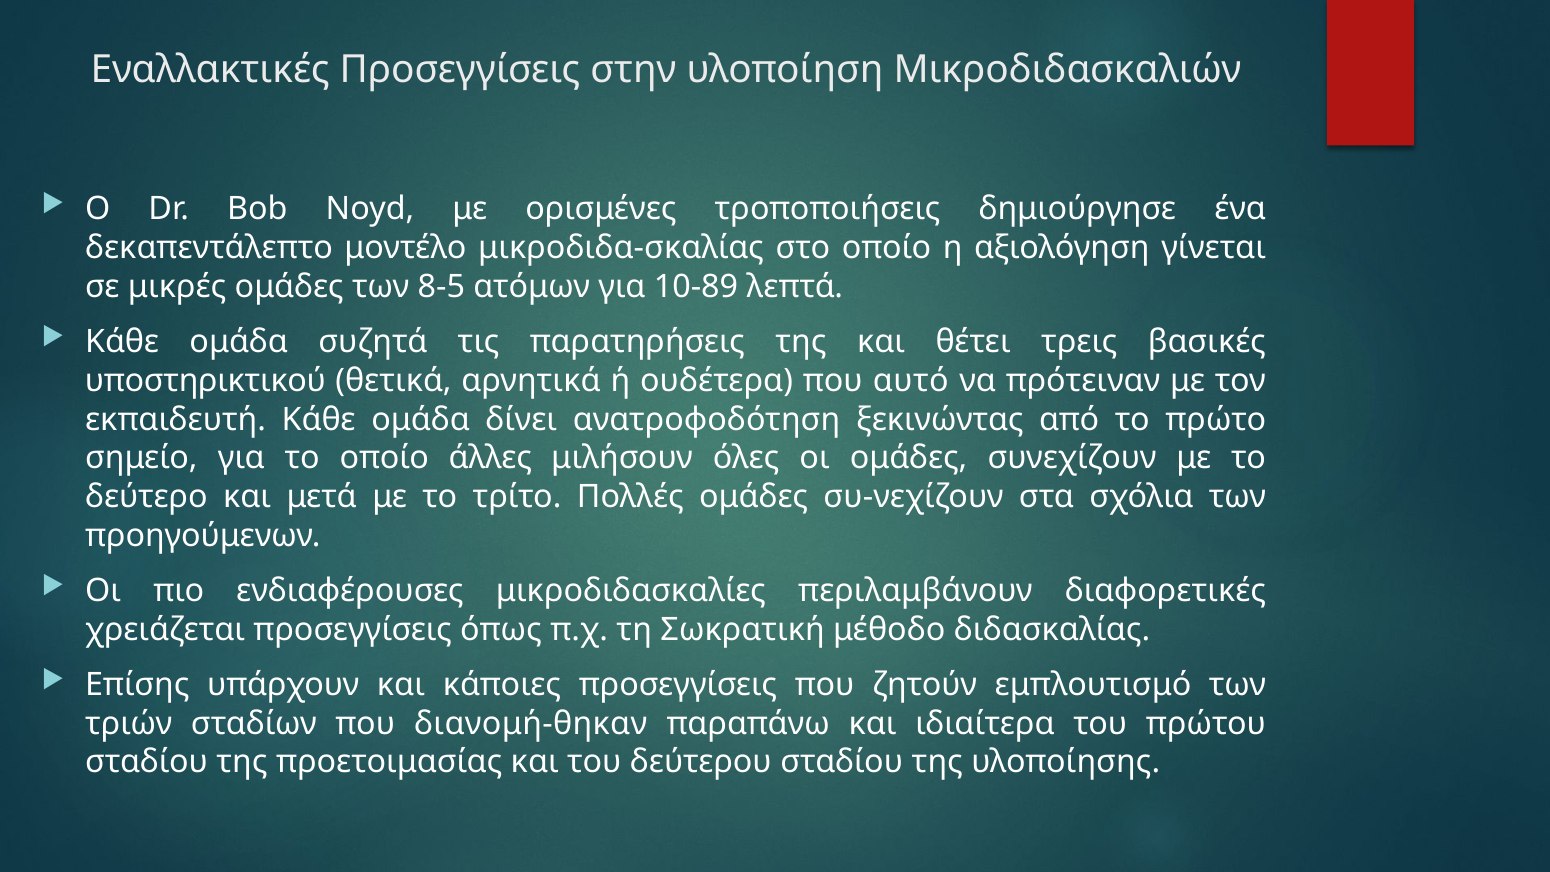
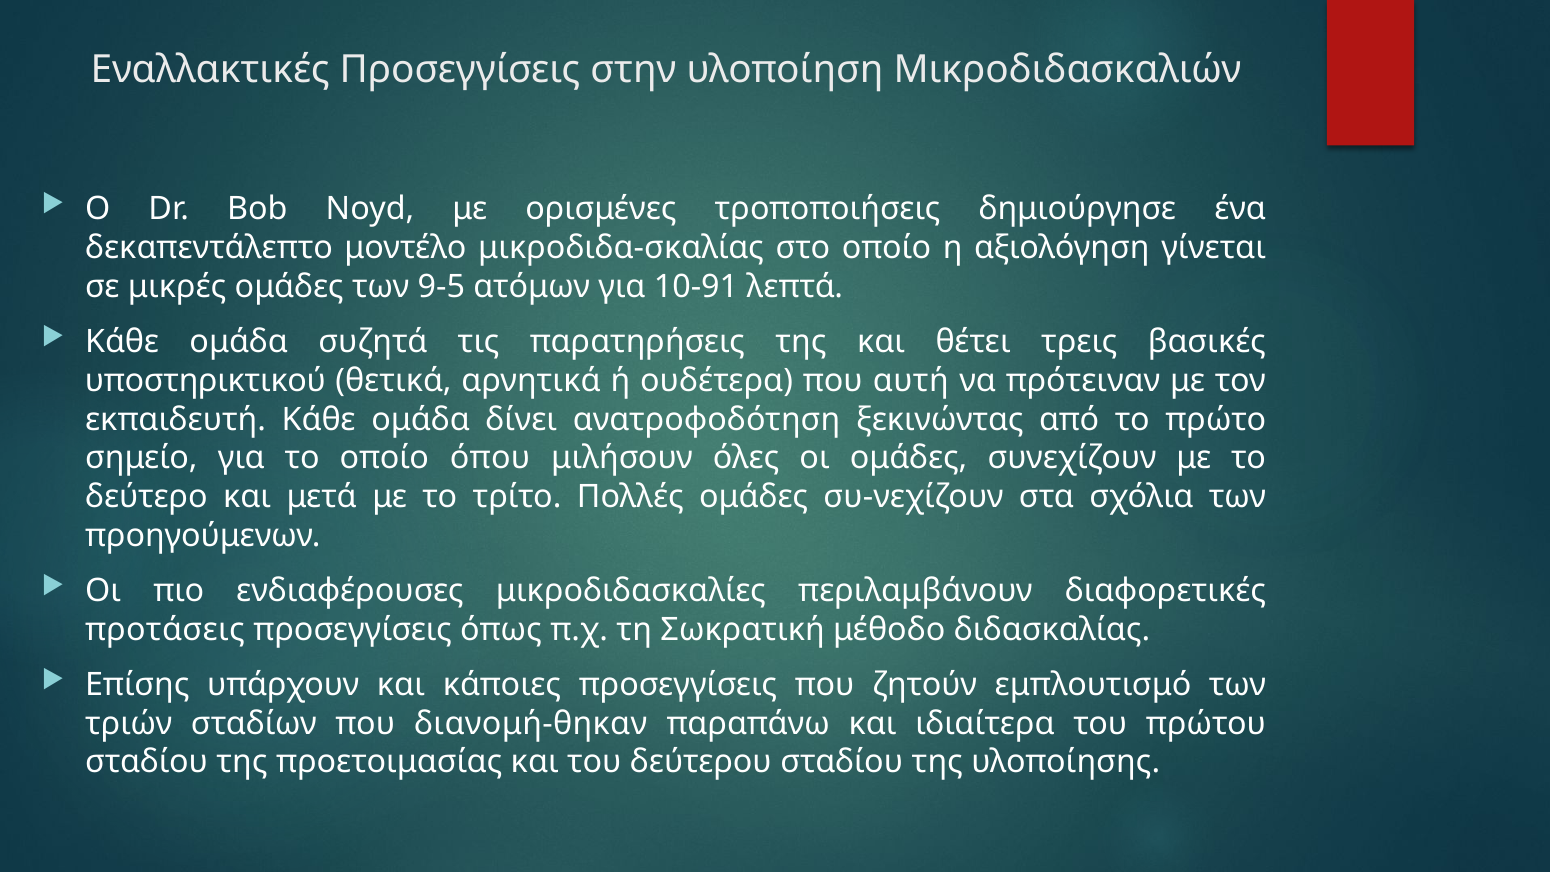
8-5: 8-5 -> 9-5
10-89: 10-89 -> 10-91
αυτό: αυτό -> αυτή
άλλες: άλλες -> όπου
χρειάζεται: χρειάζεται -> προτάσεις
